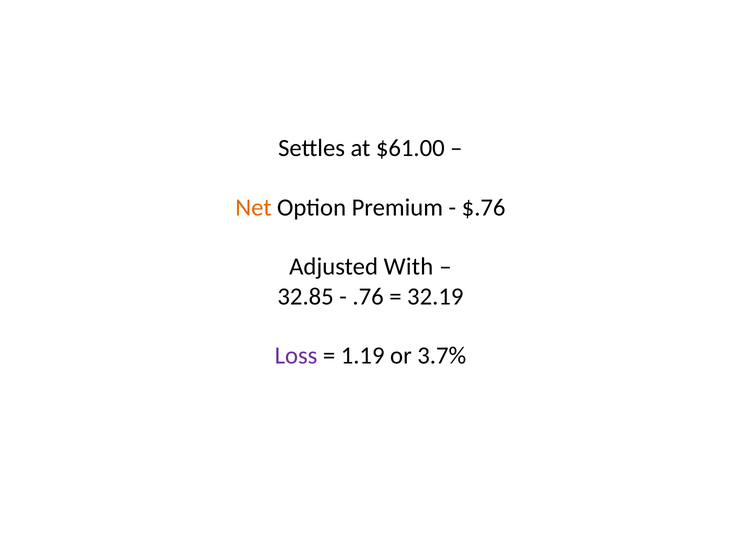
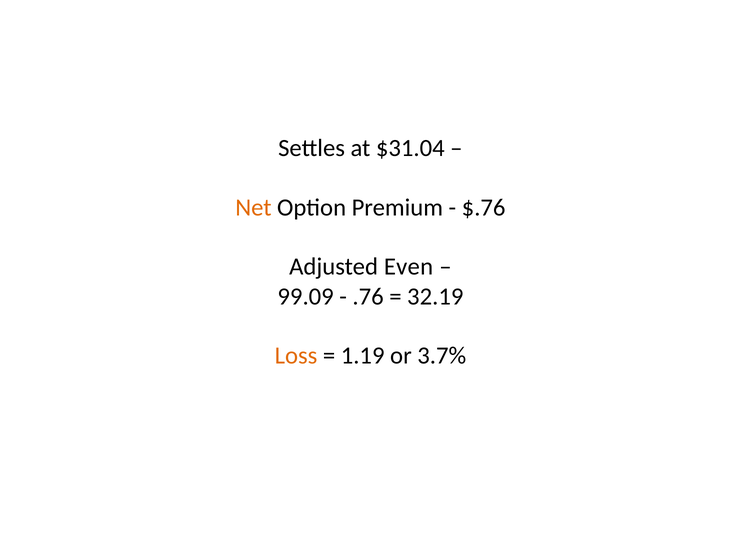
$61.00: $61.00 -> $31.04
With: With -> Even
32.85: 32.85 -> 99.09
Loss colour: purple -> orange
